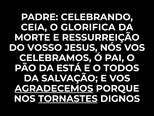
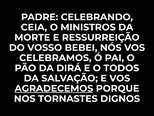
GLORIFICA: GLORIFICA -> MINISTROS
JESUS: JESUS -> BEBEI
ESTÁ: ESTÁ -> DIRÁ
TORNASTES underline: present -> none
